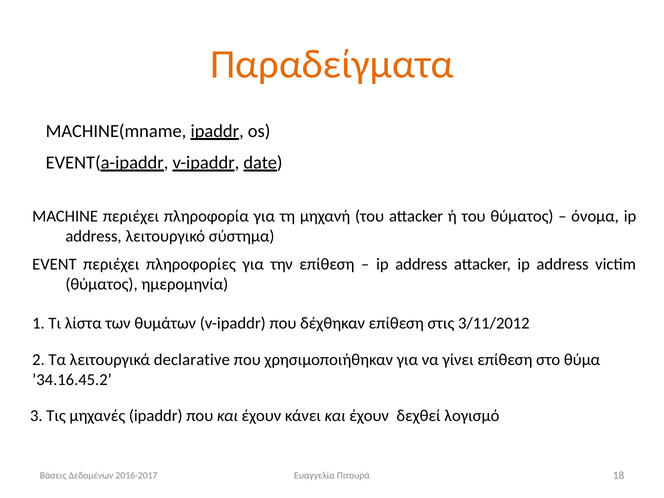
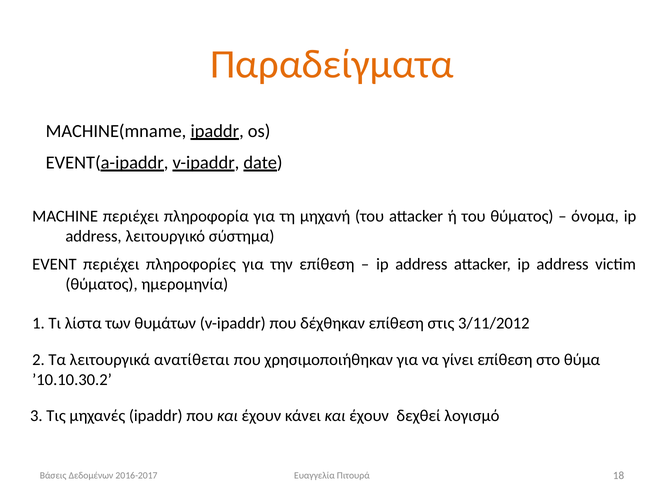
declarative: declarative -> ανατίθεται
’34.16.45.2: ’34.16.45.2 -> ’10.10.30.2
